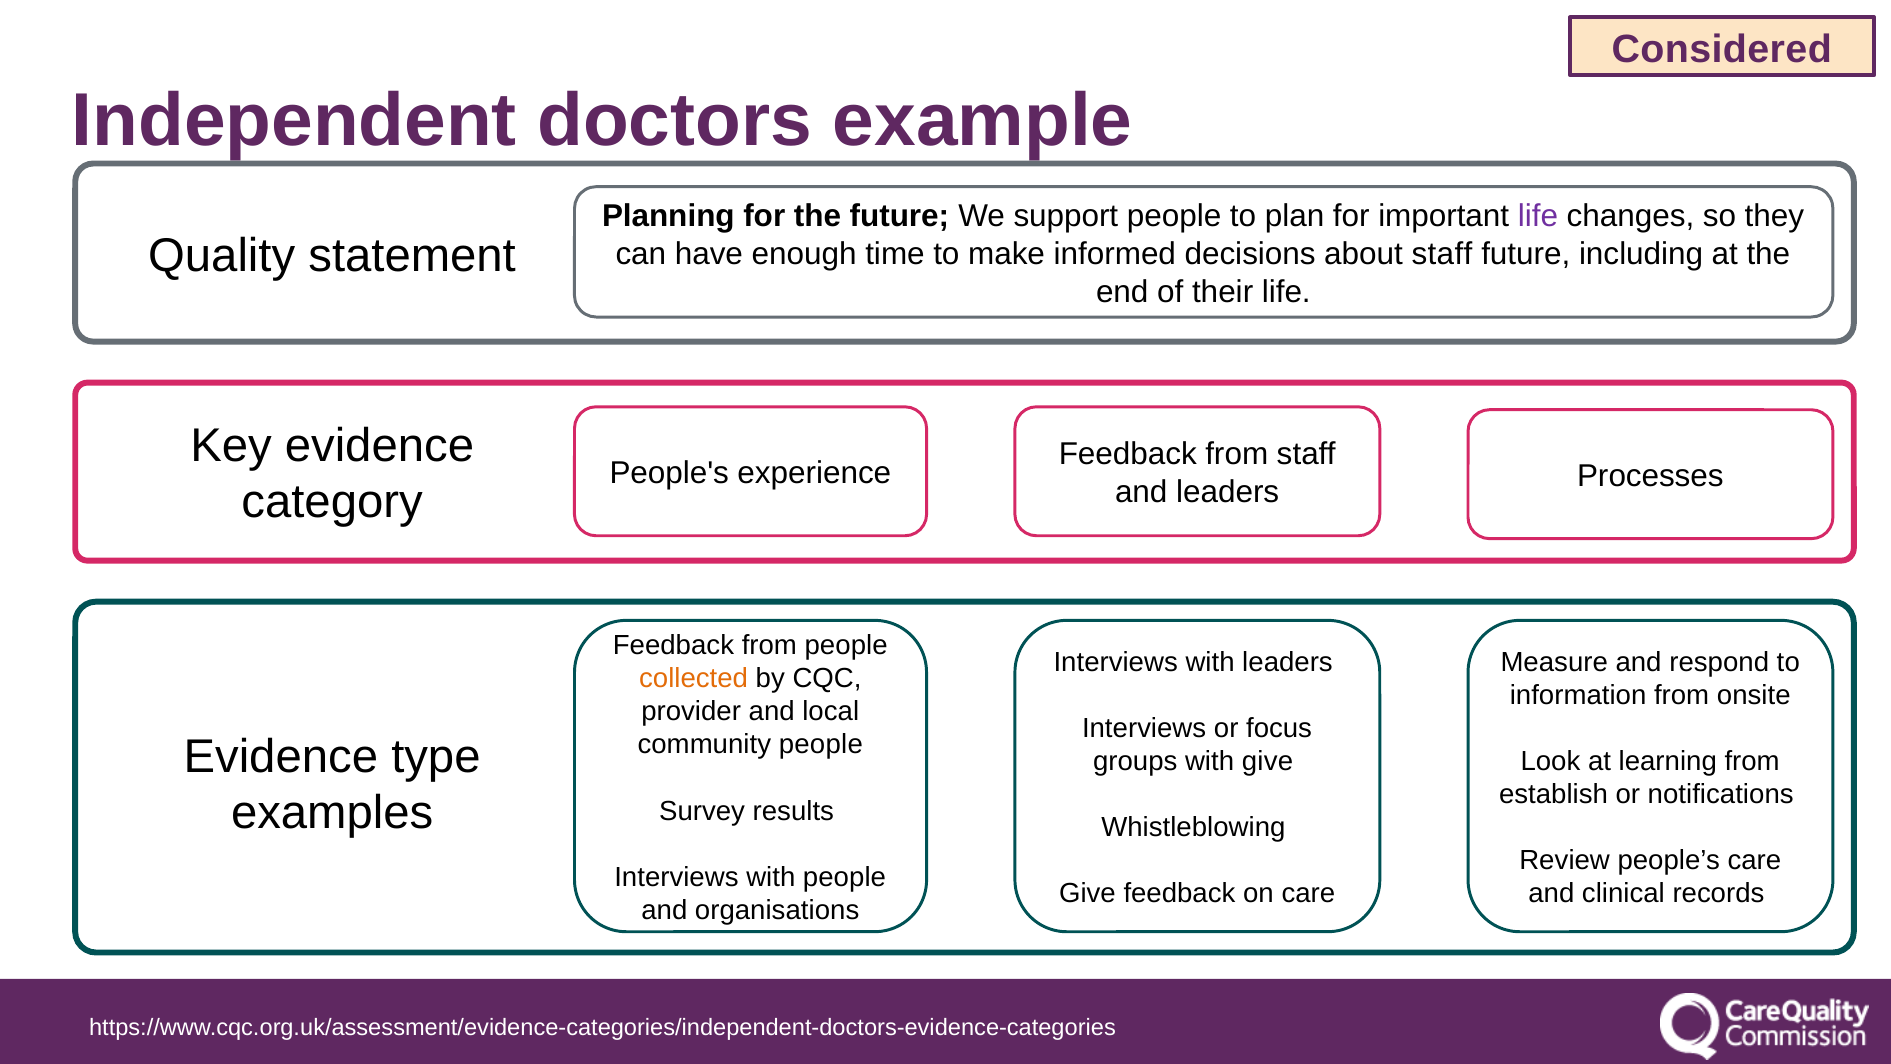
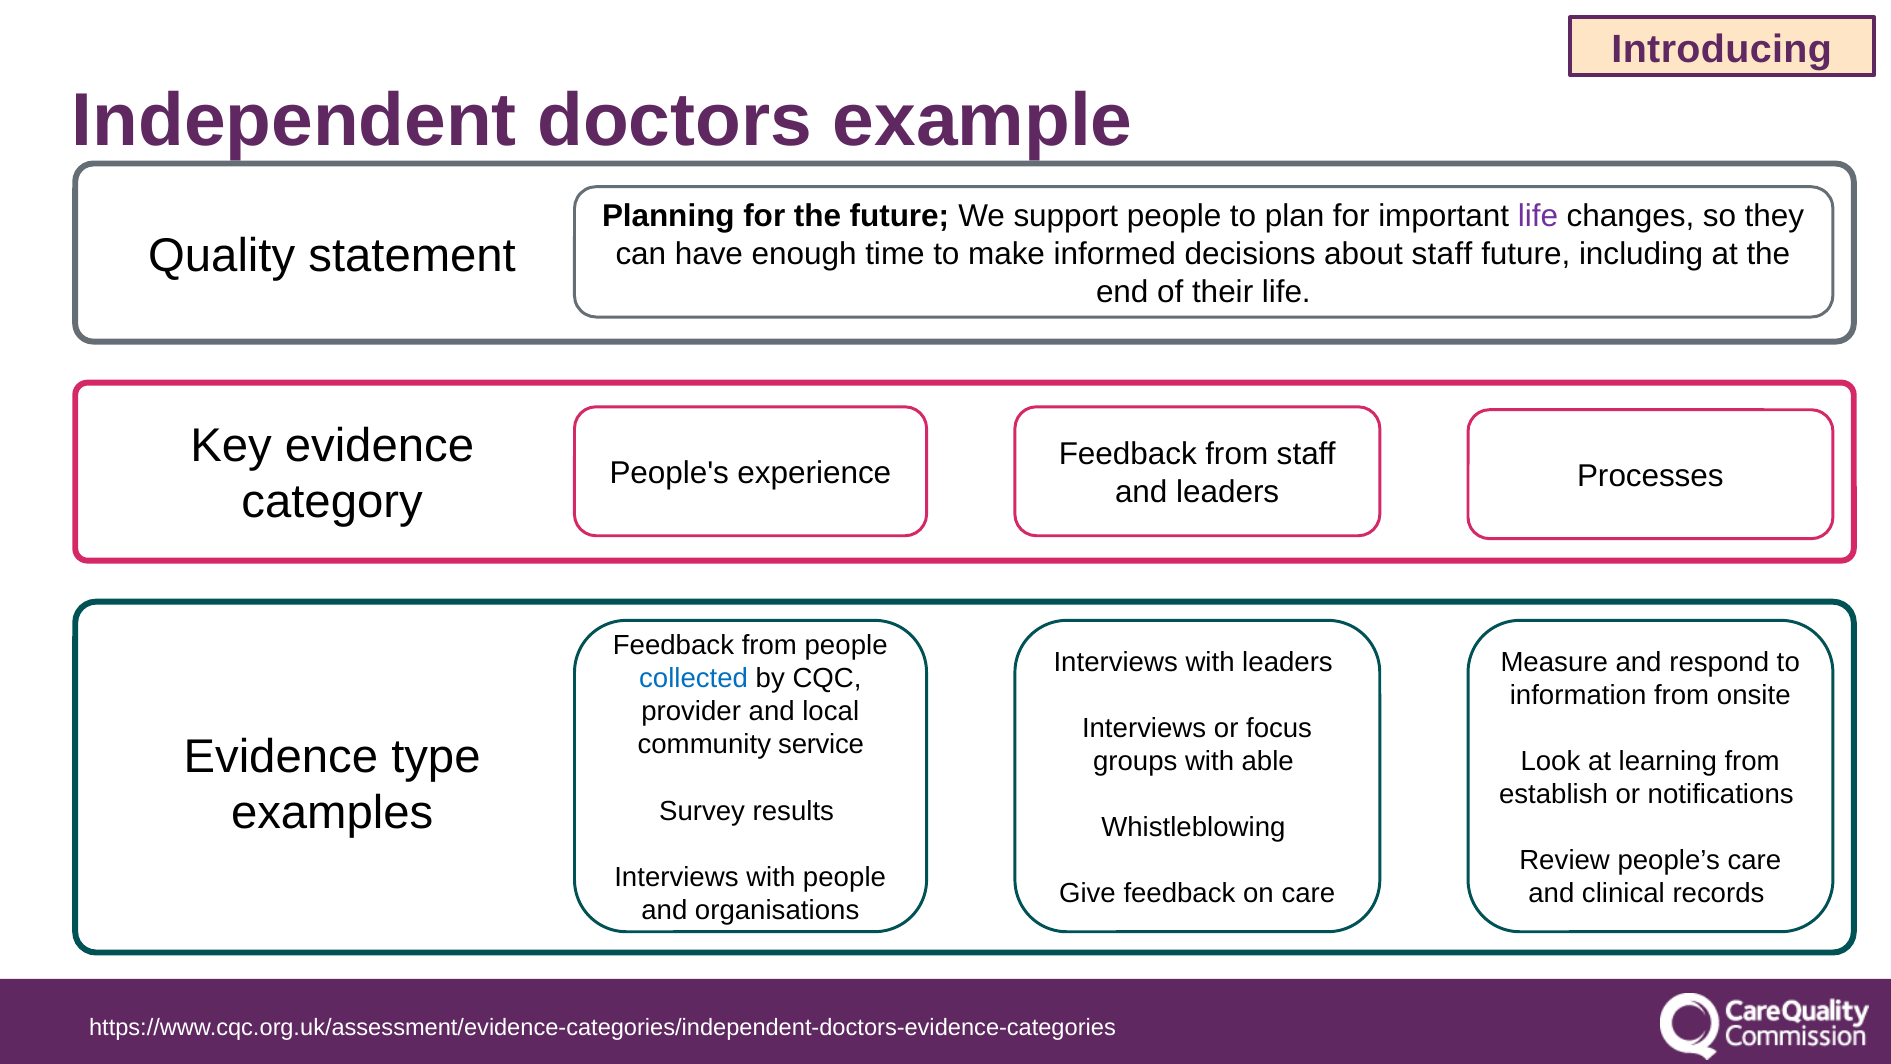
Considered: Considered -> Introducing
collected colour: orange -> blue
community people: people -> service
with give: give -> able
